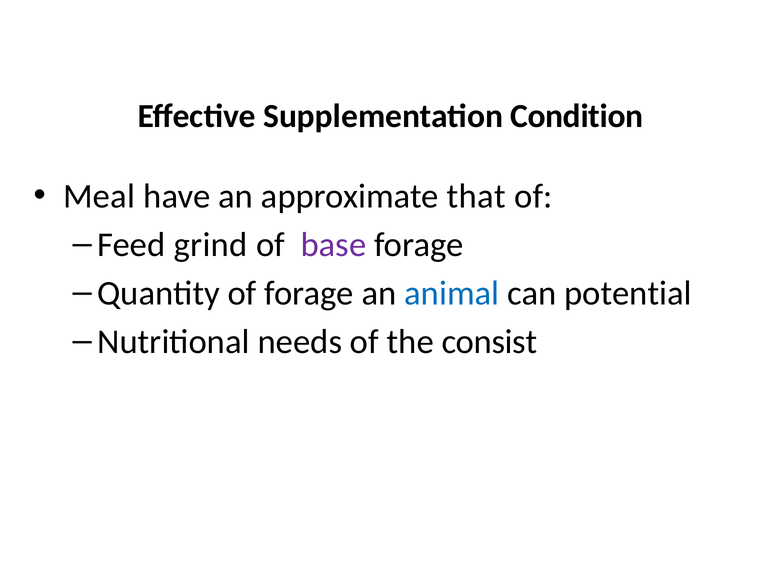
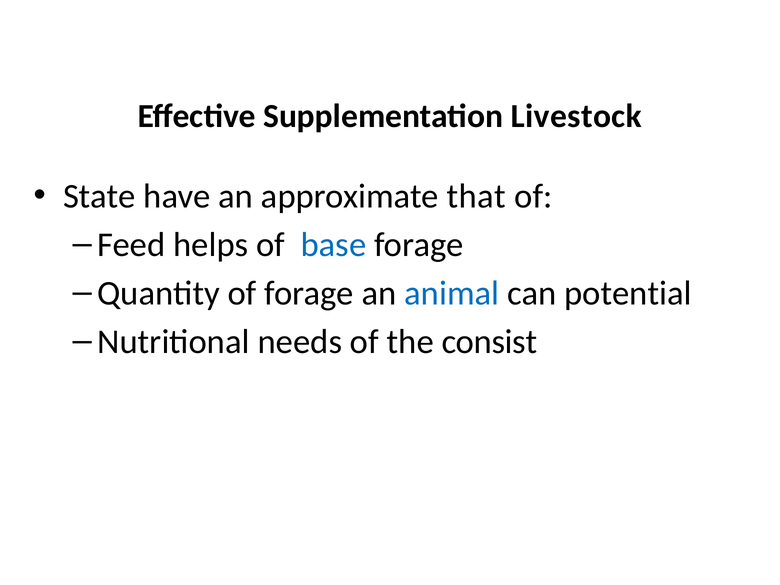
Condition: Condition -> Livestock
Meal: Meal -> State
grind: grind -> helps
base colour: purple -> blue
